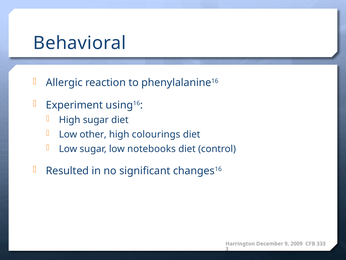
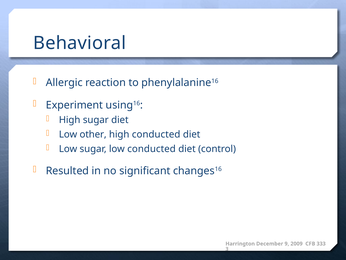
high colourings: colourings -> conducted
low notebooks: notebooks -> conducted
